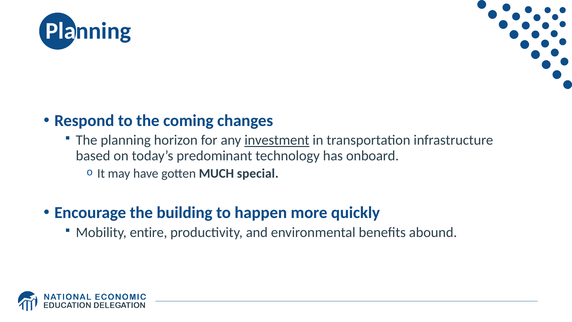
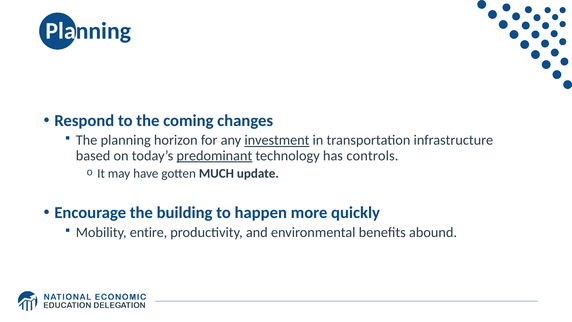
predominant underline: none -> present
onboard: onboard -> controls
special: special -> update
